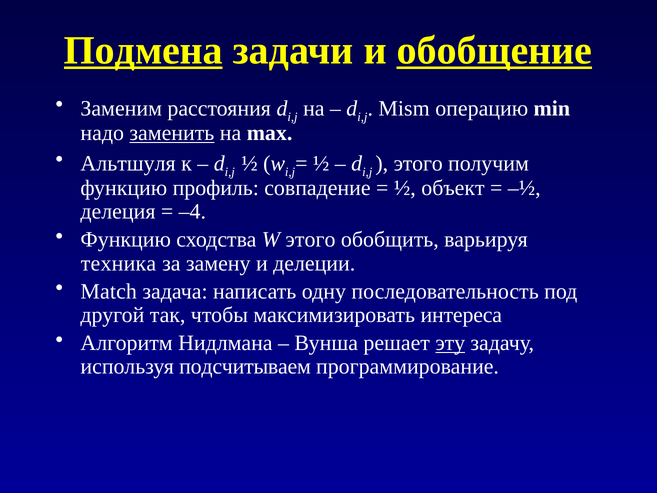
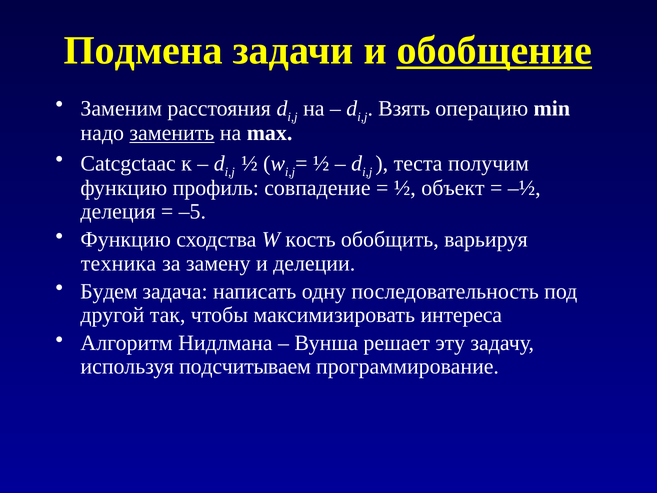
Подмена underline: present -> none
Mism: Mism -> Взять
Альтшуля: Альтшуля -> Catcgctaac
этого at (418, 164): этого -> теста
–4: –4 -> –5
W этого: этого -> кость
Match: Match -> Будем
эту underline: present -> none
